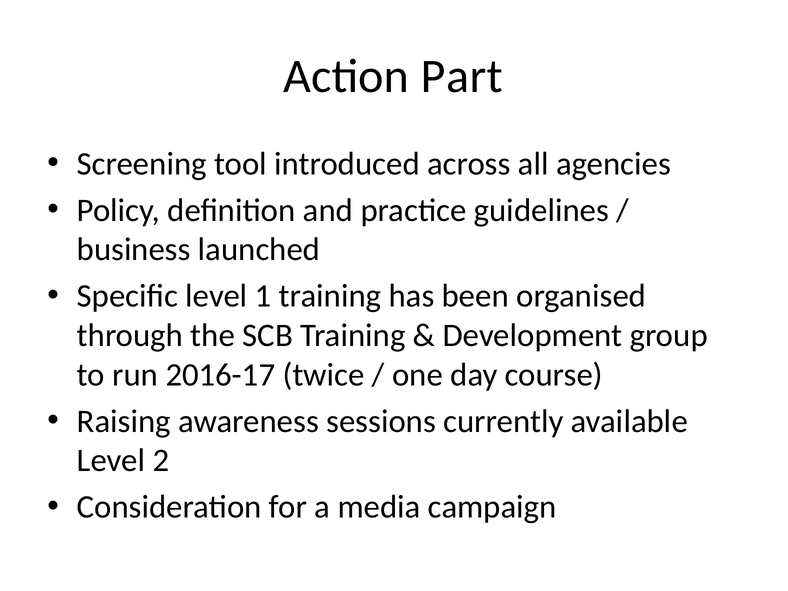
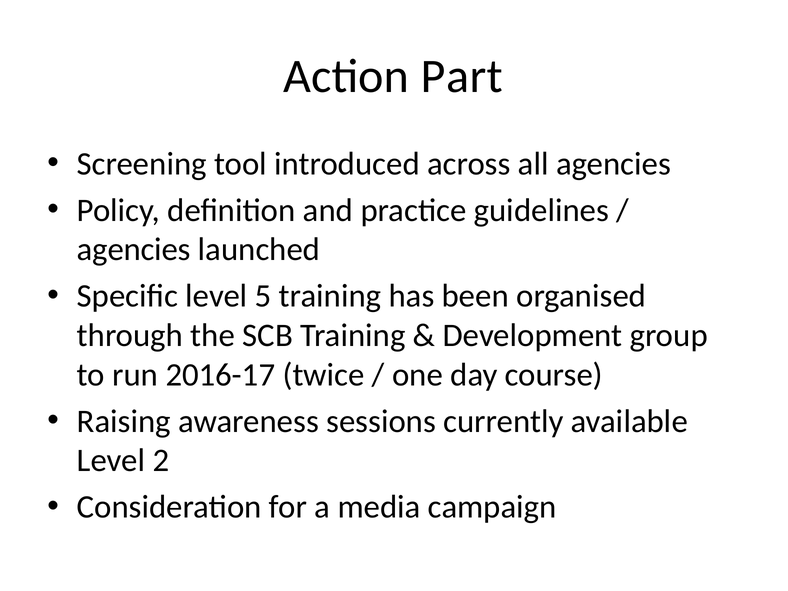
business at (134, 250): business -> agencies
1: 1 -> 5
